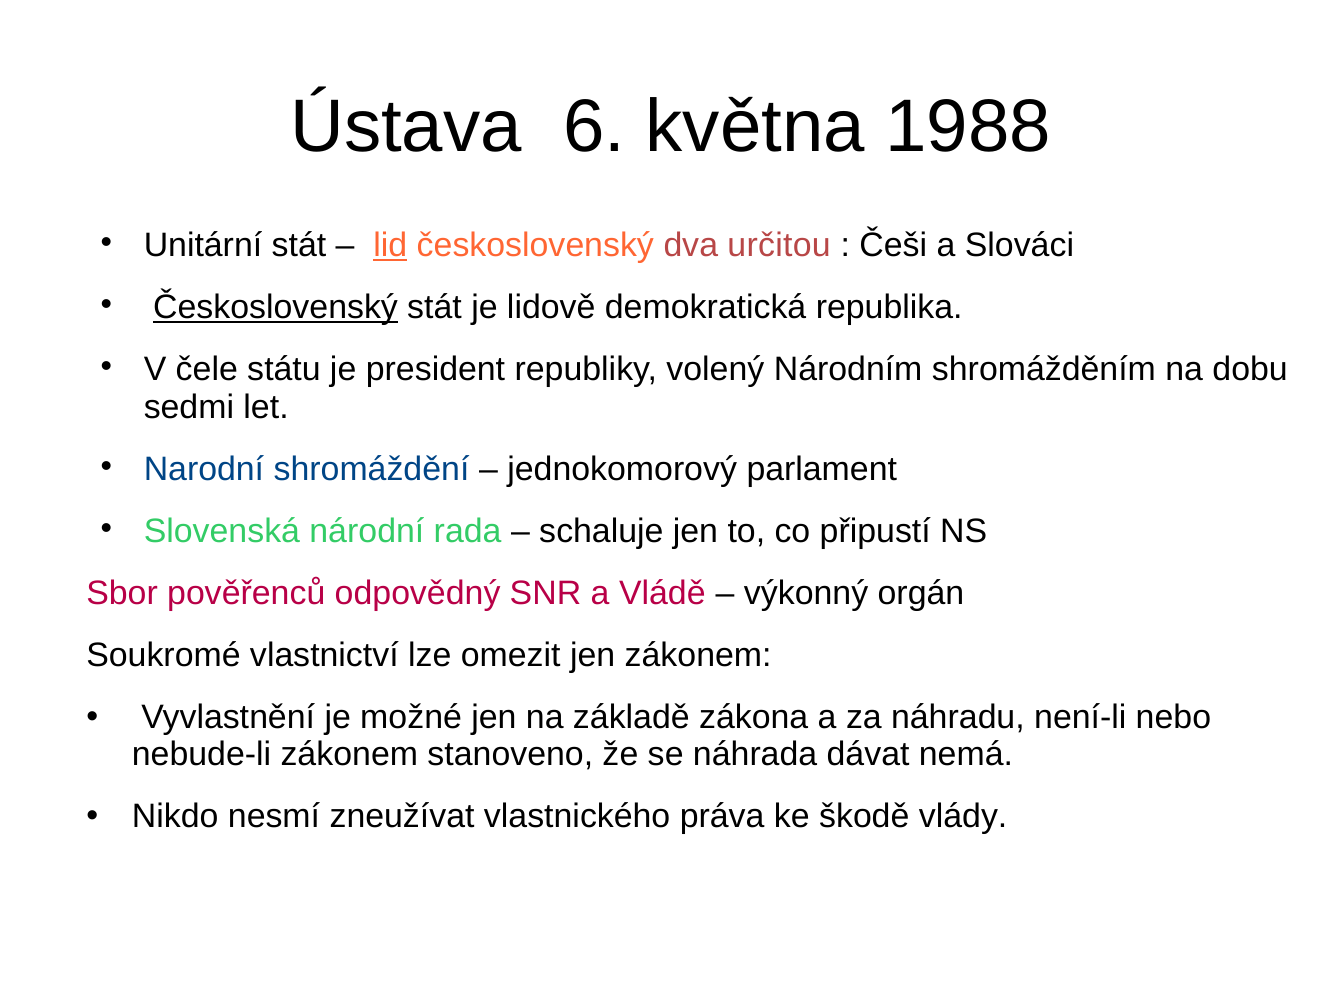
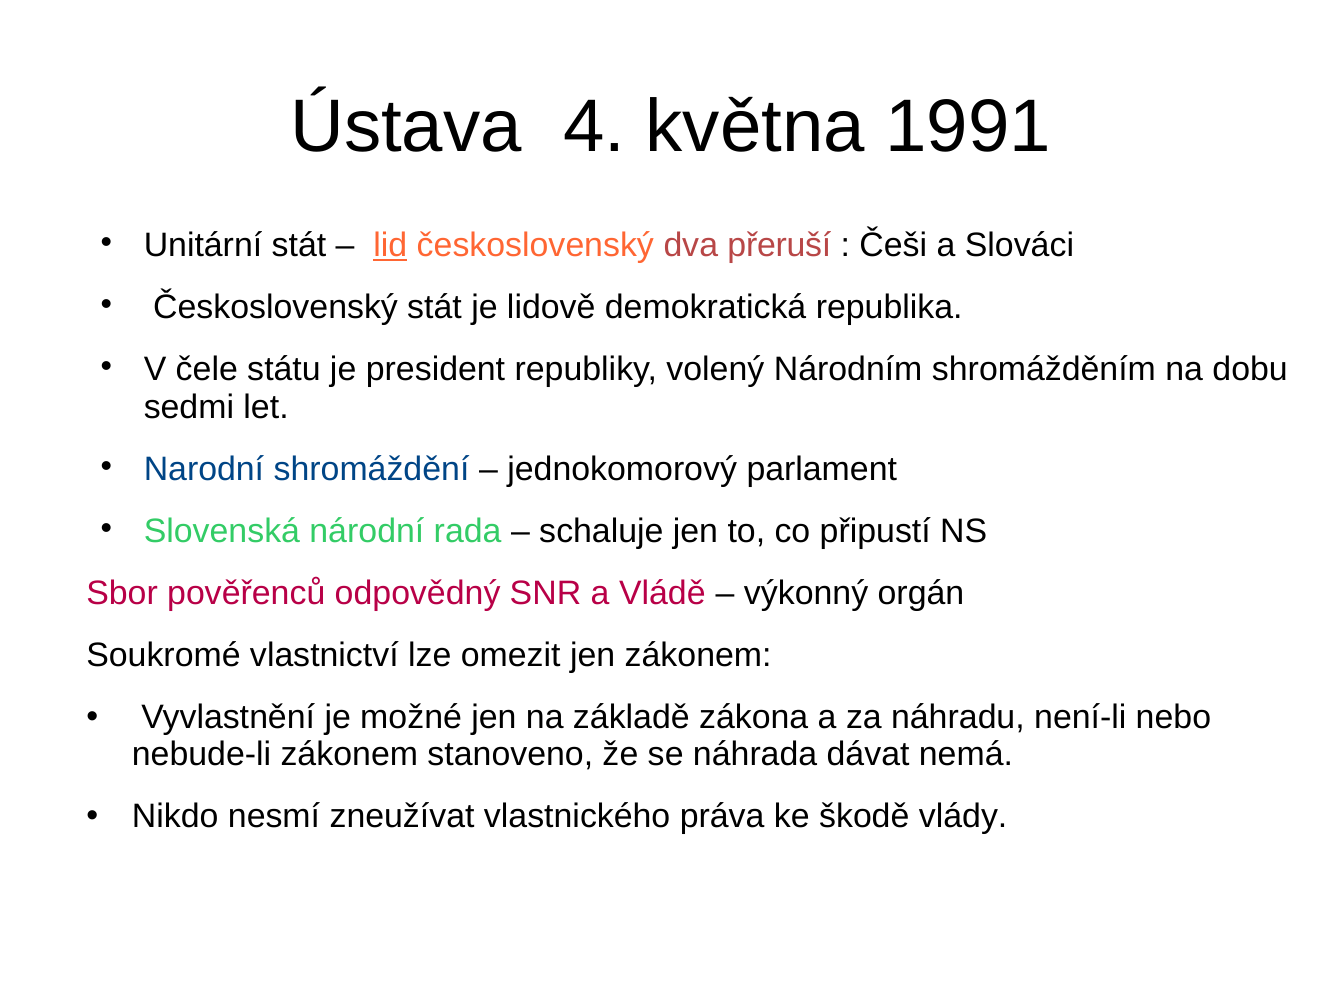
6: 6 -> 4
1988: 1988 -> 1991
určitou: určitou -> přeruší
Československý at (276, 308) underline: present -> none
